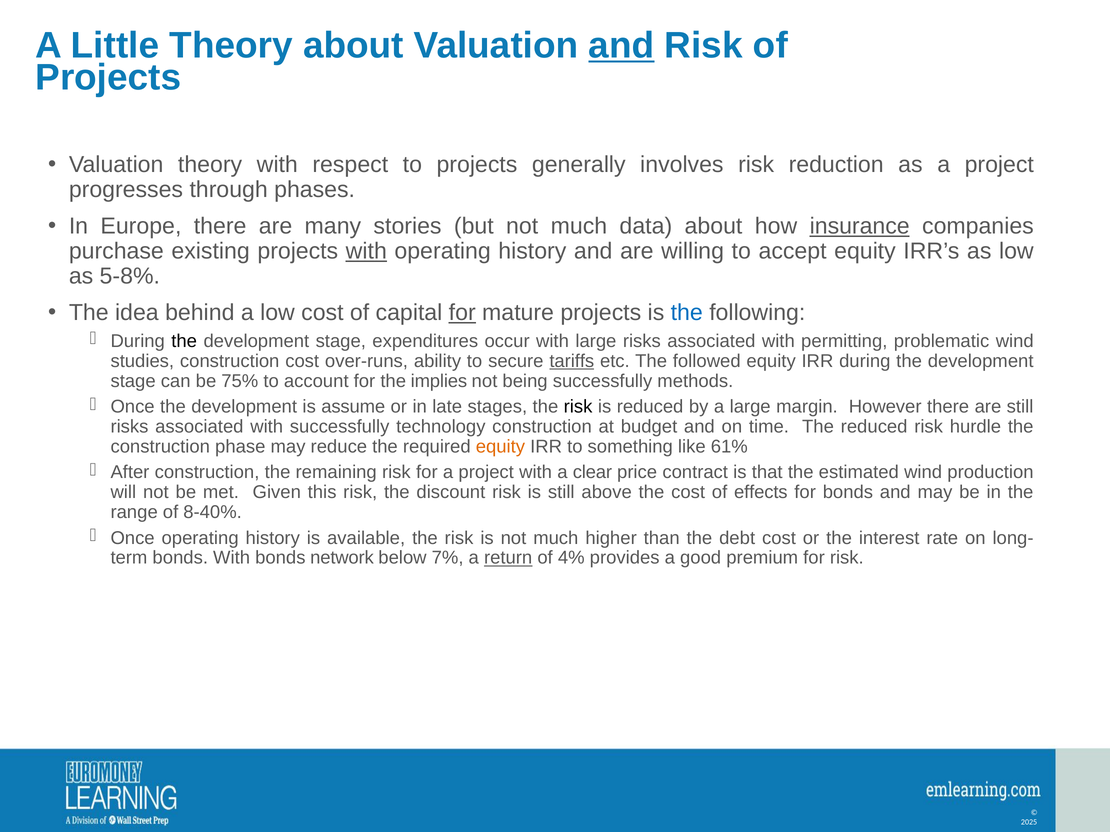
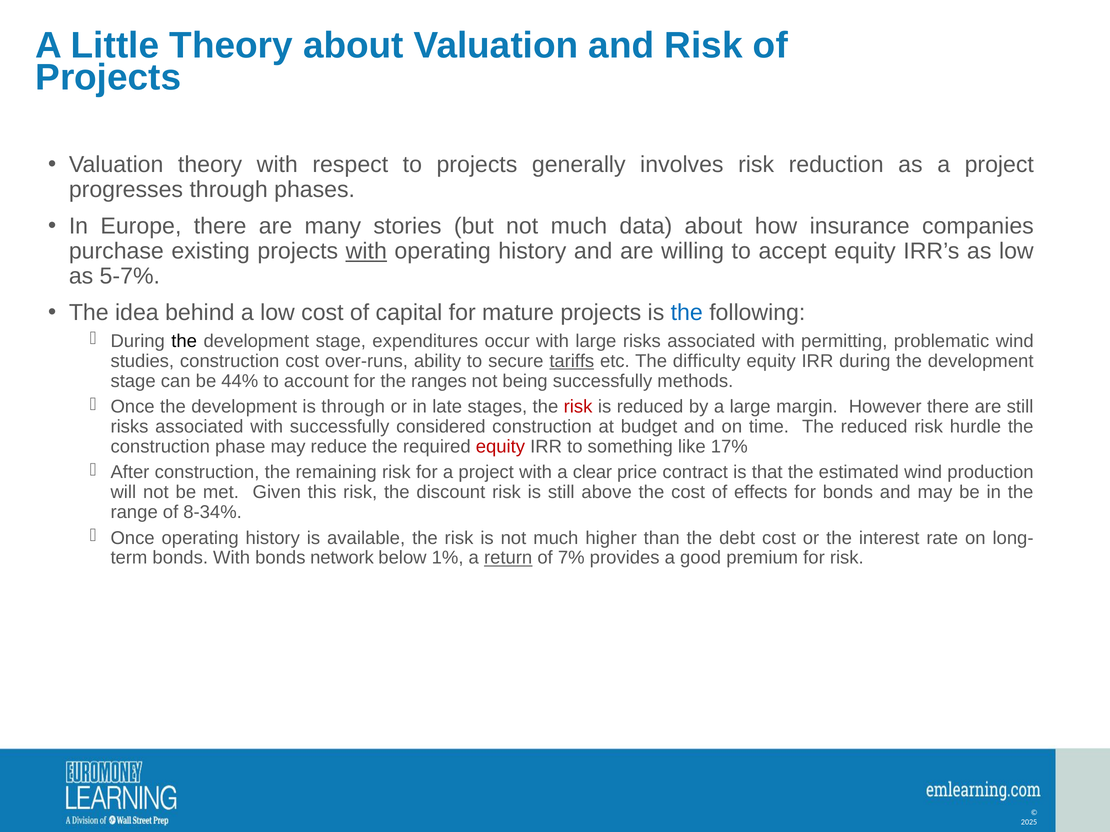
and at (621, 46) underline: present -> none
insurance underline: present -> none
5-8%: 5-8% -> 5-7%
for at (462, 313) underline: present -> none
followed: followed -> difficulty
75%: 75% -> 44%
implies: implies -> ranges
is assume: assume -> through
risk at (578, 407) colour: black -> red
technology: technology -> considered
equity at (500, 447) colour: orange -> red
61%: 61% -> 17%
8-40%: 8-40% -> 8-34%
7%: 7% -> 1%
4%: 4% -> 7%
